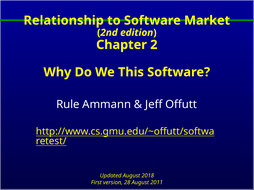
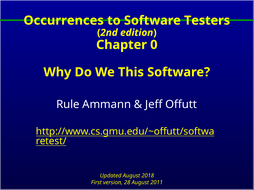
Relationship: Relationship -> Occurrences
Market: Market -> Testers
2: 2 -> 0
